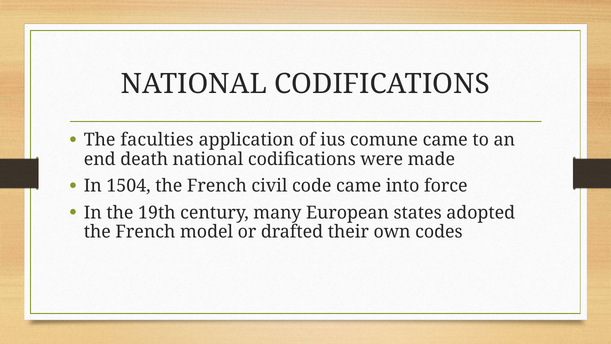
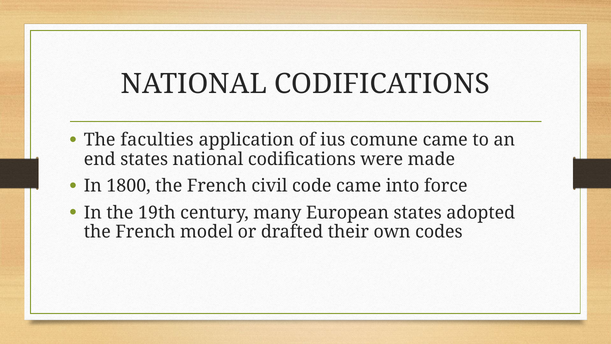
end death: death -> states
1504: 1504 -> 1800
